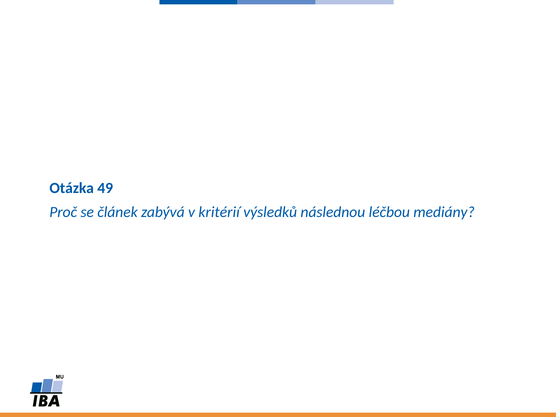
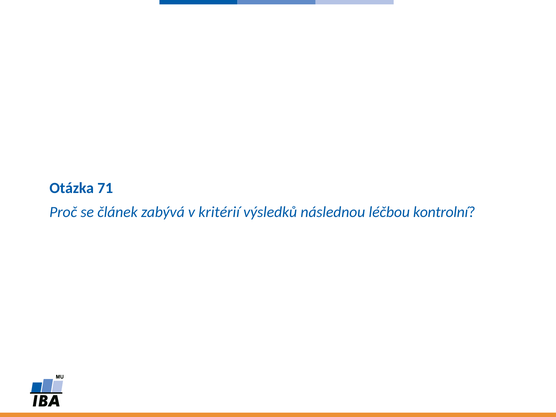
49: 49 -> 71
mediány: mediány -> kontrolní
